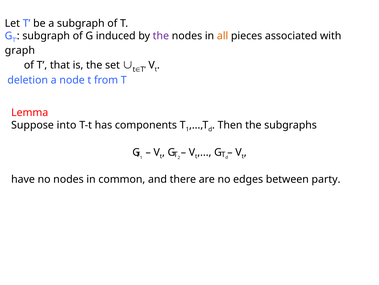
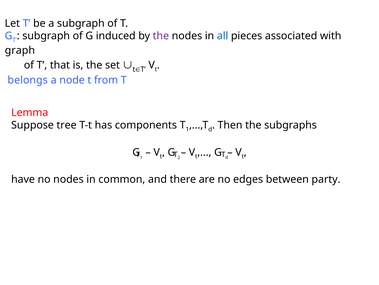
all colour: orange -> blue
deletion: deletion -> belongs
into: into -> tree
